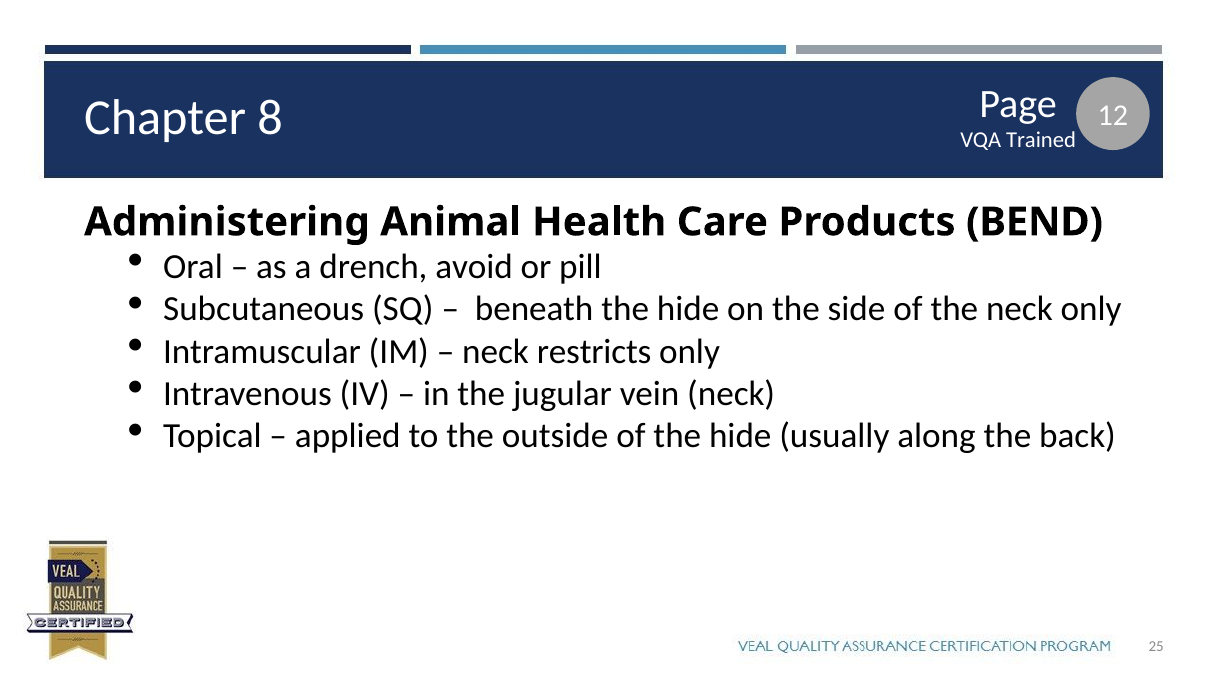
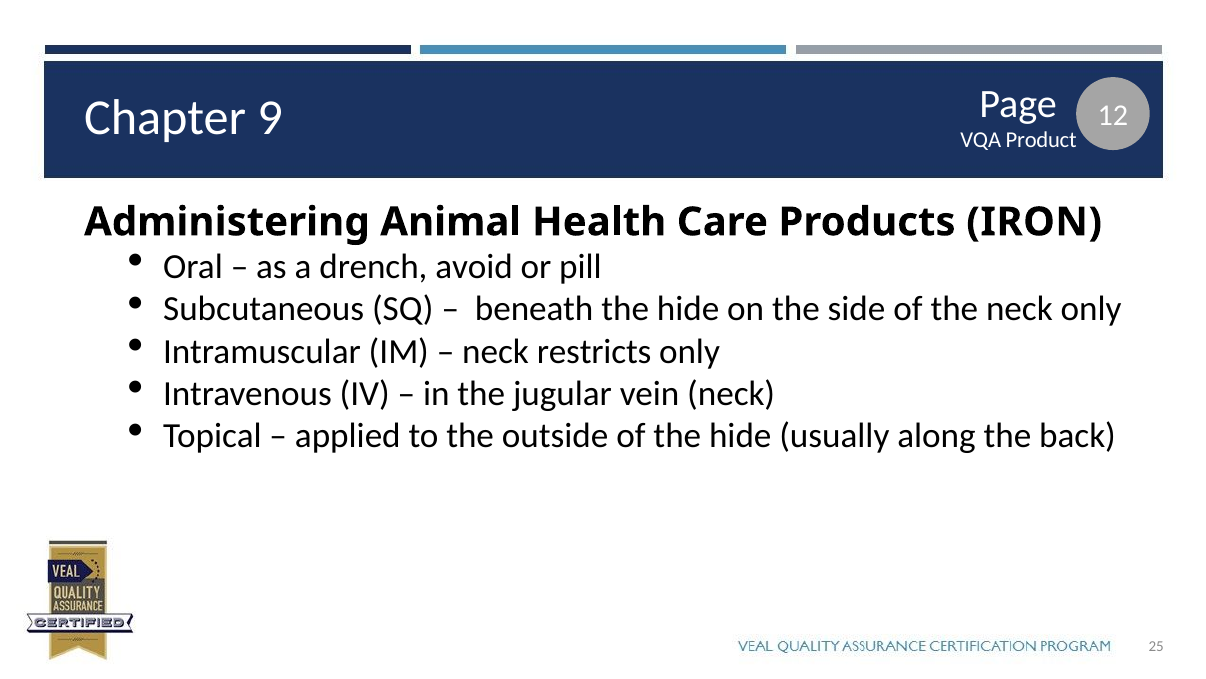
8: 8 -> 9
Trained: Trained -> Product
BEND: BEND -> IRON
